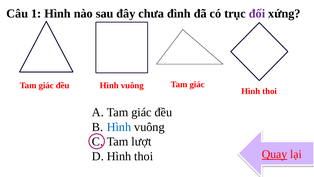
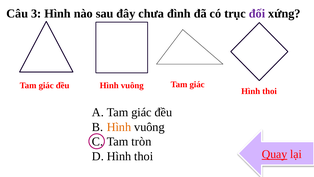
1: 1 -> 3
Hình at (119, 127) colour: blue -> orange
lượt: lượt -> tròn
